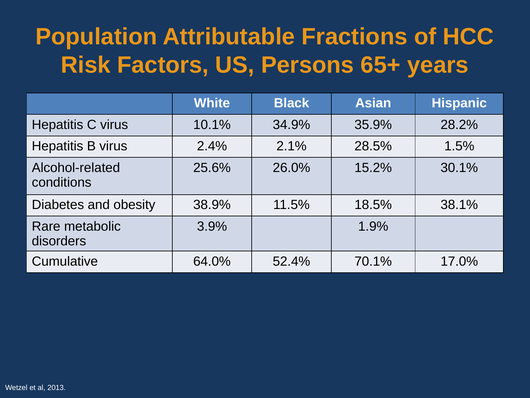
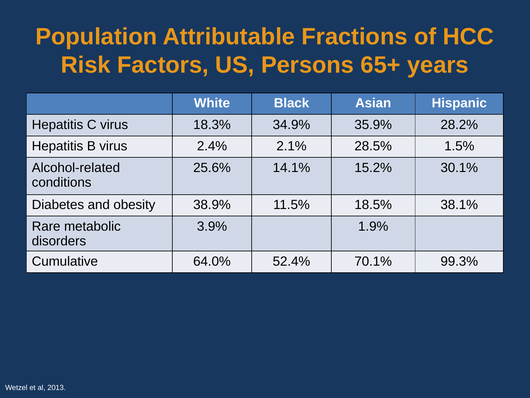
10.1%: 10.1% -> 18.3%
26.0%: 26.0% -> 14.1%
17.0%: 17.0% -> 99.3%
